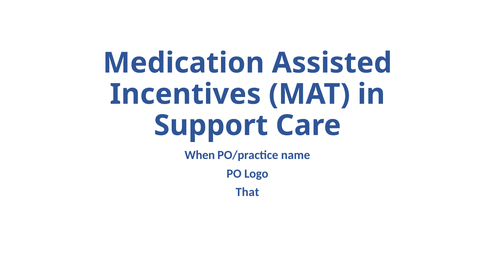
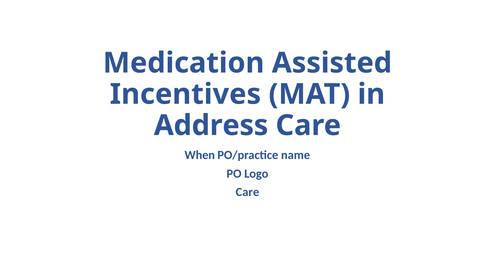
Support: Support -> Address
That at (247, 192): That -> Care
